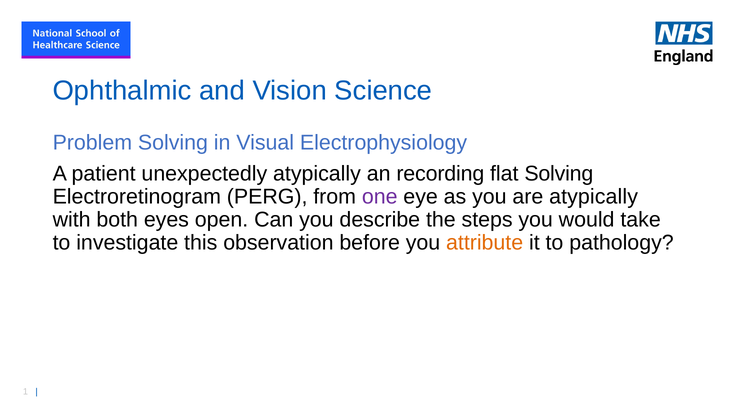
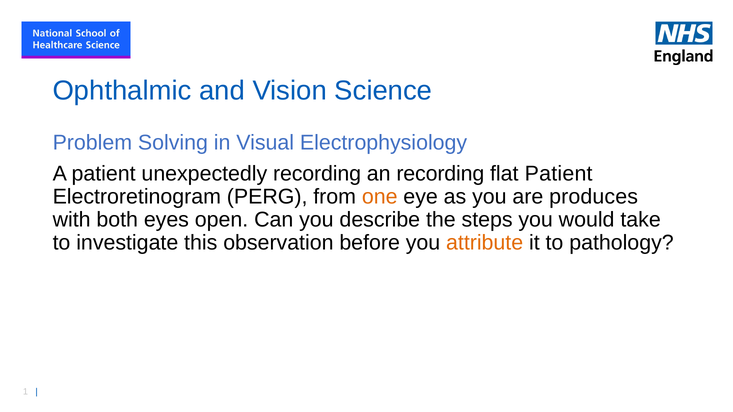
unexpectedly atypically: atypically -> recording
flat Solving: Solving -> Patient
one colour: purple -> orange
are atypically: atypically -> produces
